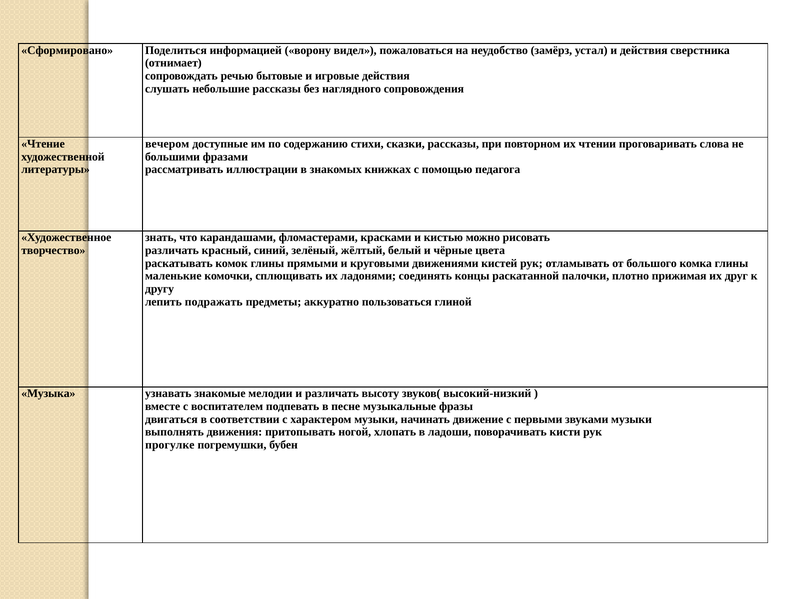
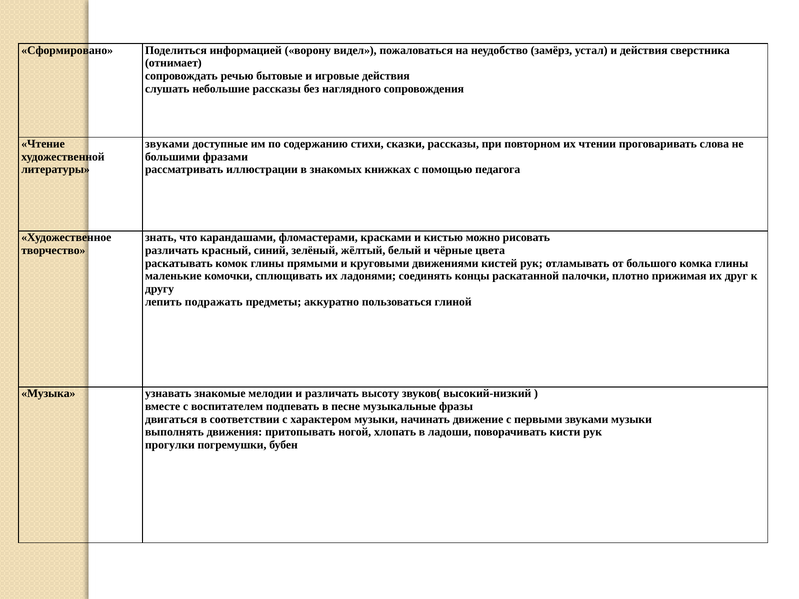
вечером at (167, 144): вечером -> звуками
прогулке: прогулке -> прогулки
